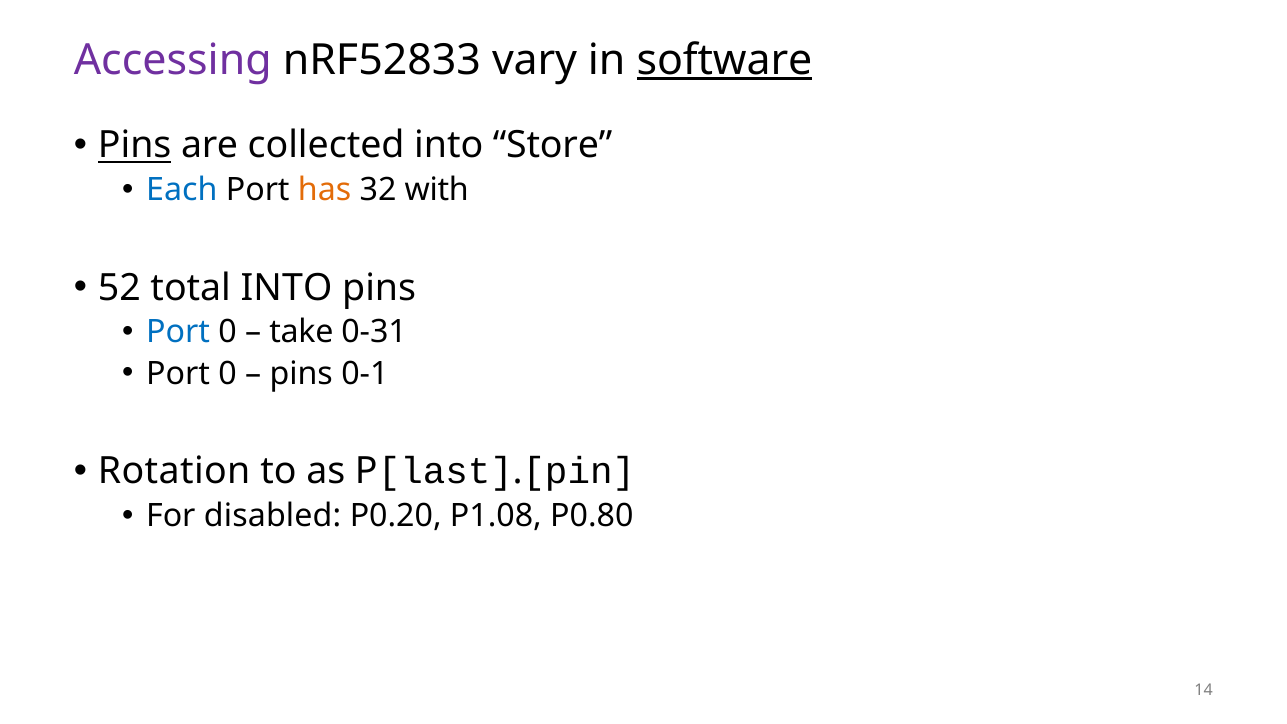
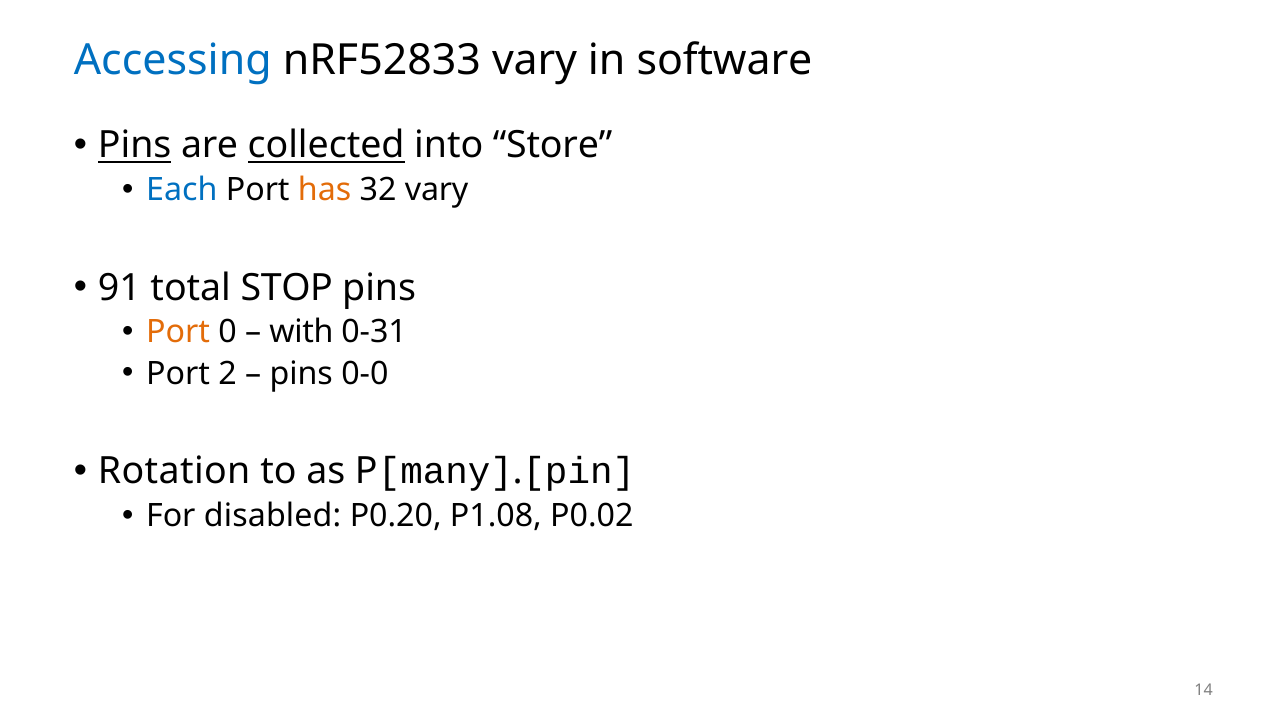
Accessing colour: purple -> blue
software underline: present -> none
collected underline: none -> present
32 with: with -> vary
52: 52 -> 91
total INTO: INTO -> STOP
Port at (178, 332) colour: blue -> orange
take: take -> with
0 at (227, 373): 0 -> 2
0-1: 0-1 -> 0-0
last: last -> many
P0.80: P0.80 -> P0.02
